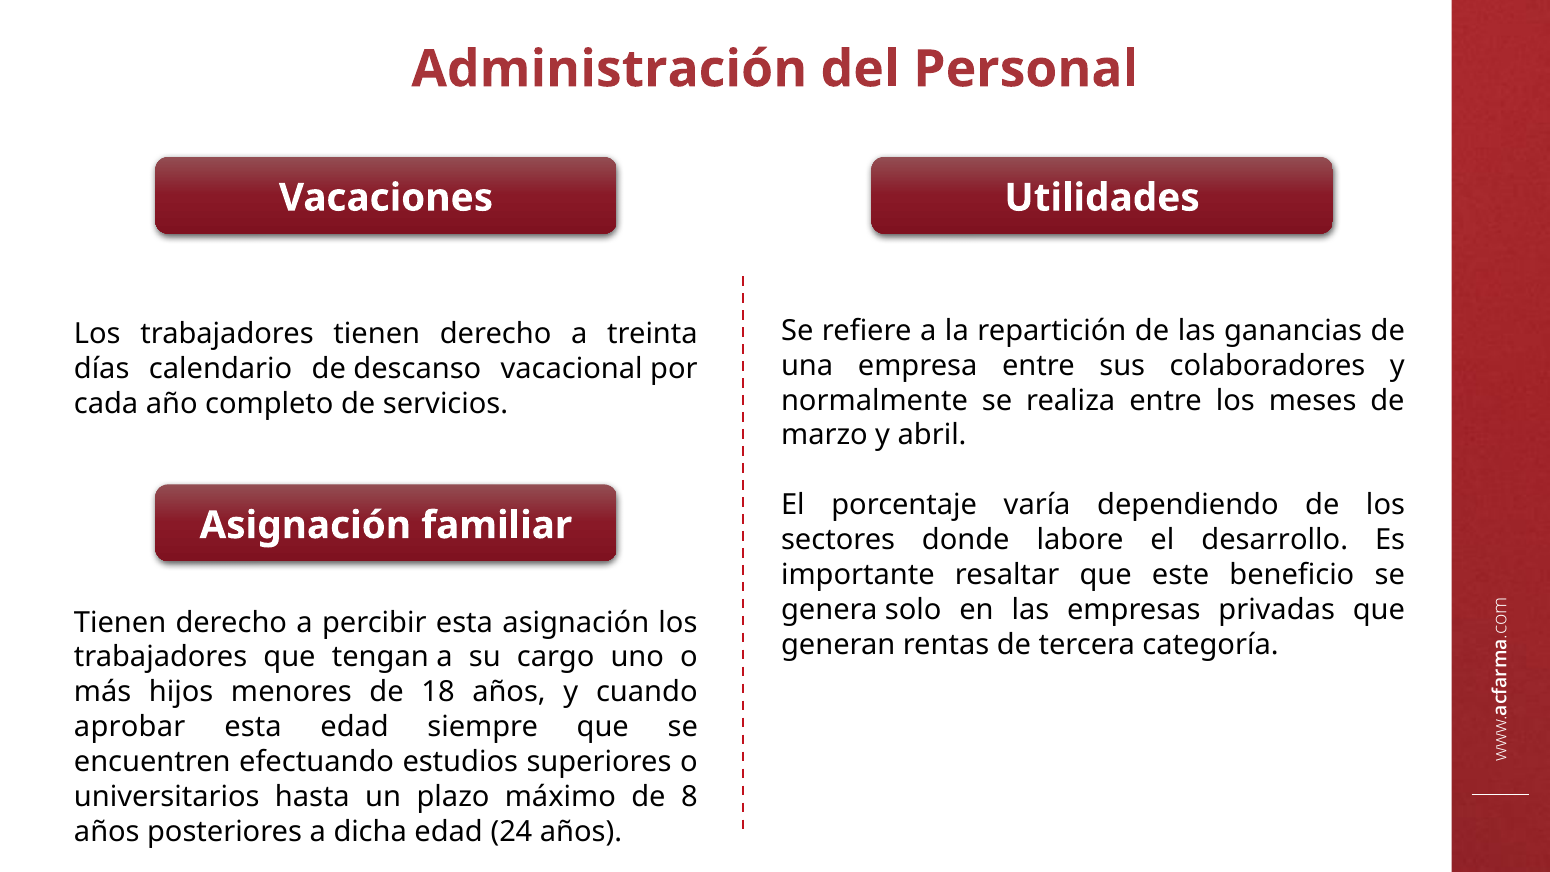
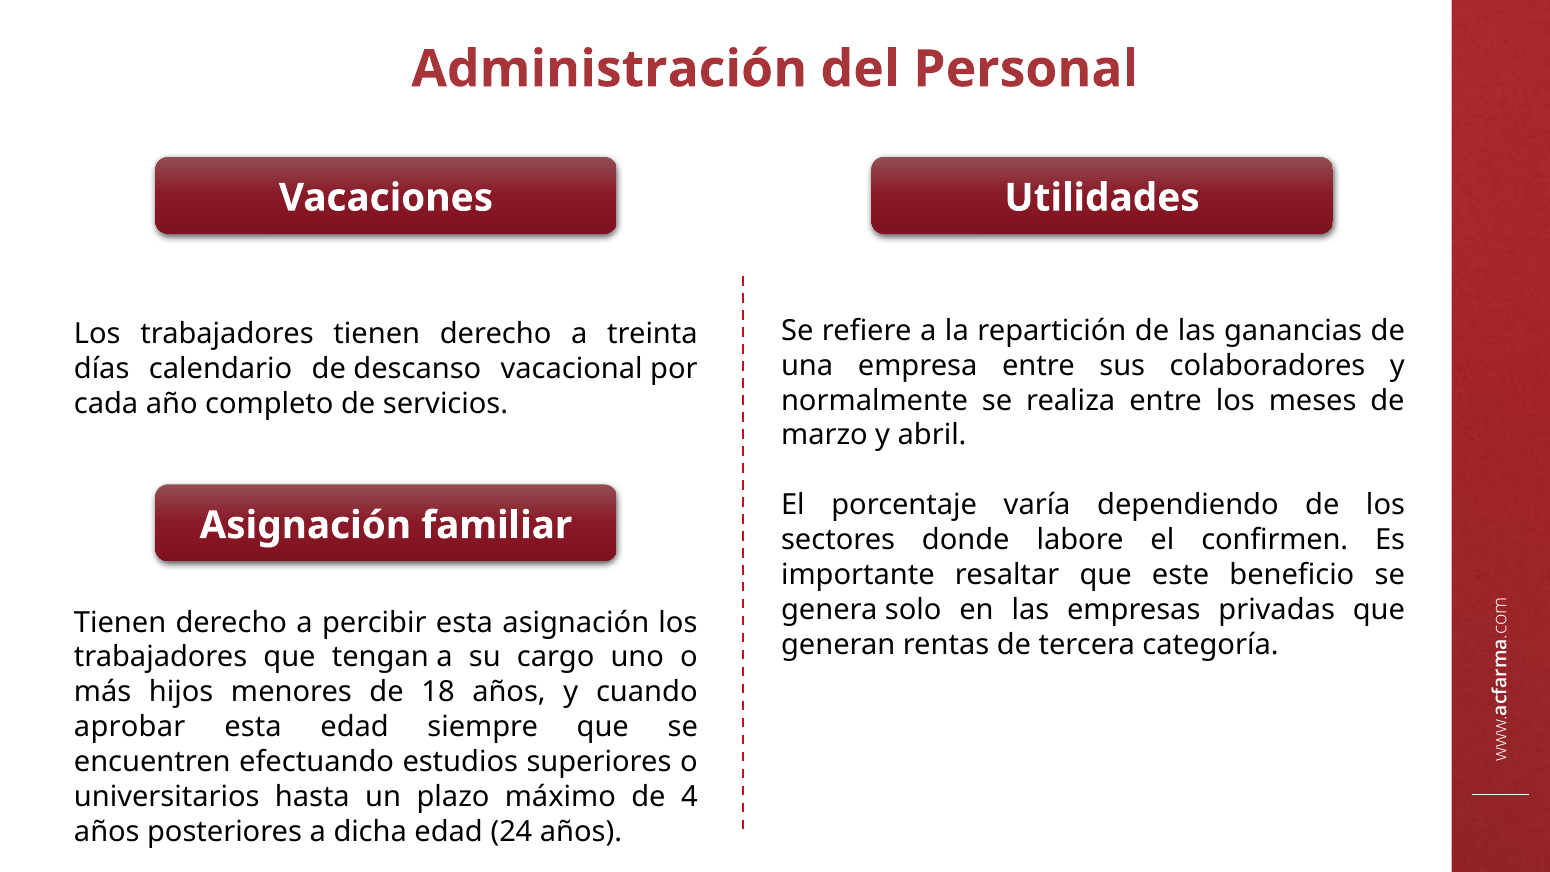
desarrollo: desarrollo -> confirmen
8: 8 -> 4
